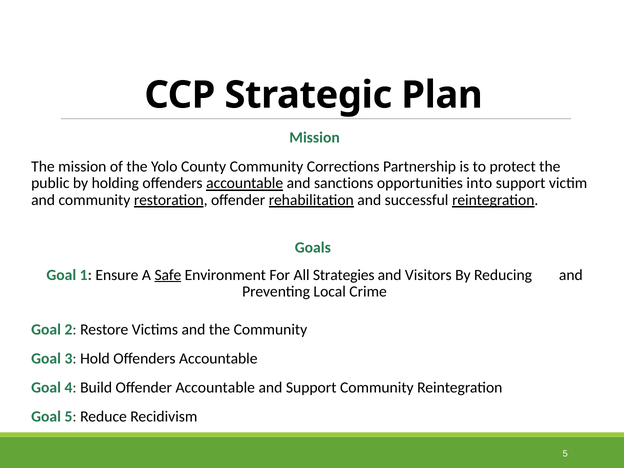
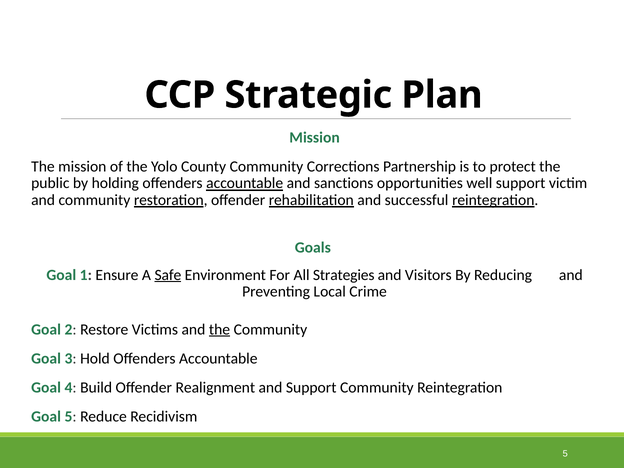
into: into -> well
the at (219, 329) underline: none -> present
Offender Accountable: Accountable -> Realignment
